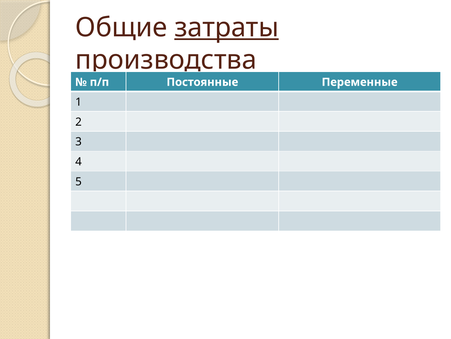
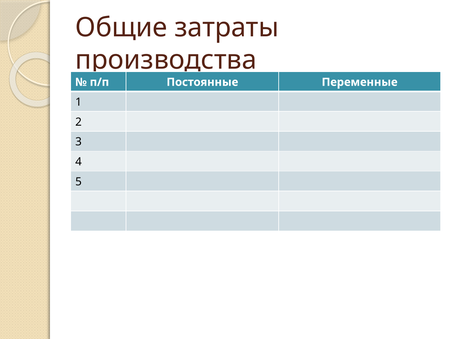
затраты underline: present -> none
